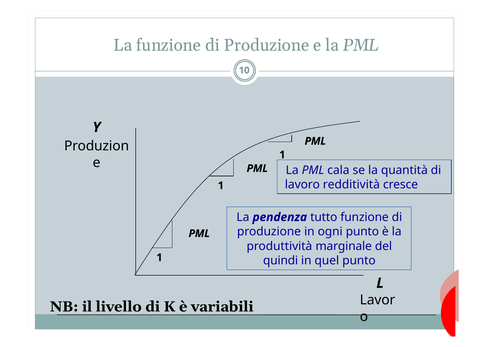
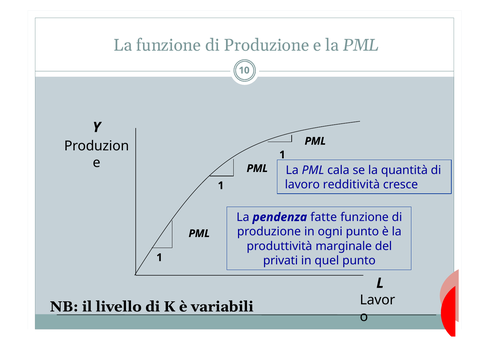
tutto: tutto -> fatte
quindi: quindi -> privati
